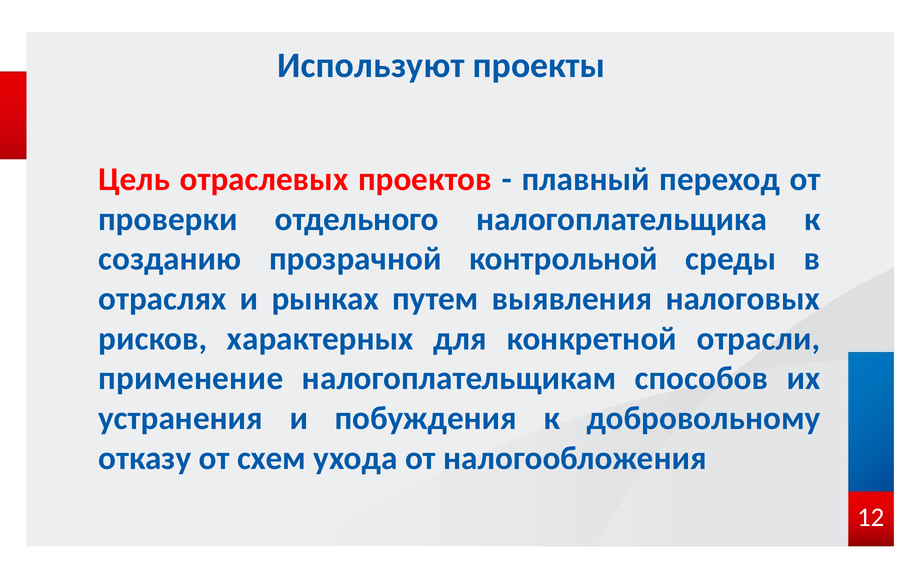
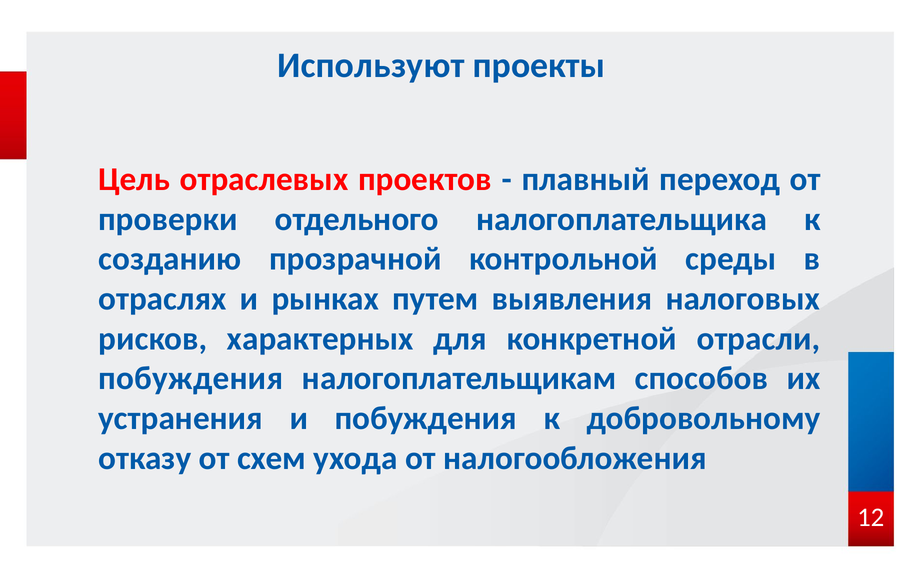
применение at (191, 378): применение -> побуждения
